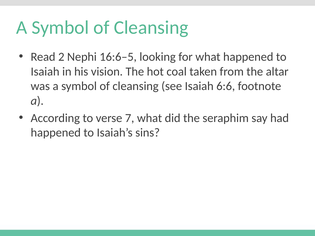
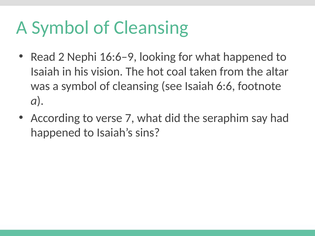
16:6–5: 16:6–5 -> 16:6–9
